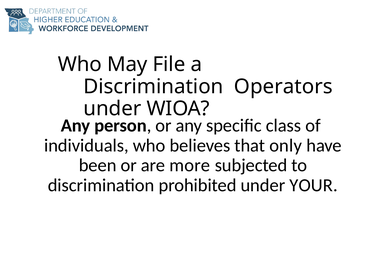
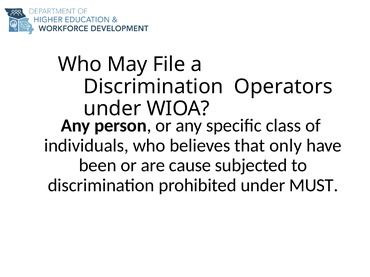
more: more -> cause
YOUR: YOUR -> MUST
